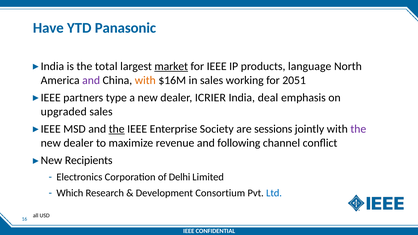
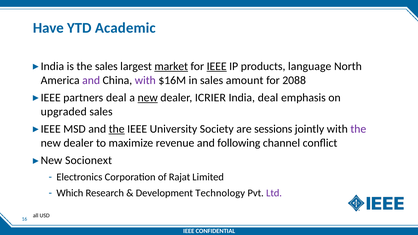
Panasonic: Panasonic -> Academic
the total: total -> sales
IEEE at (217, 66) underline: none -> present
with at (145, 80) colour: orange -> purple
working: working -> amount
2051: 2051 -> 2088
partners type: type -> deal
new at (148, 98) underline: none -> present
Enterprise: Enterprise -> University
Recipients: Recipients -> Socionext
Delhi: Delhi -> Rajat
Consortium: Consortium -> Technology
Ltd colour: blue -> purple
